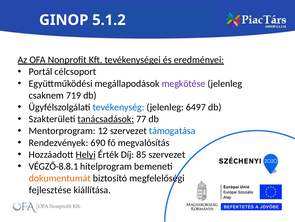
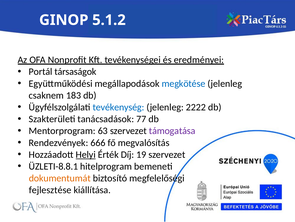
célcsoport: célcsoport -> társaságok
megkötése colour: purple -> blue
719: 719 -> 183
6497: 6497 -> 2222
tanácsadások underline: present -> none
12: 12 -> 63
támogatása colour: blue -> purple
690: 690 -> 666
85: 85 -> 19
VÉGZŐ-8.8.1: VÉGZŐ-8.8.1 -> ÜZLETI-8.8.1
